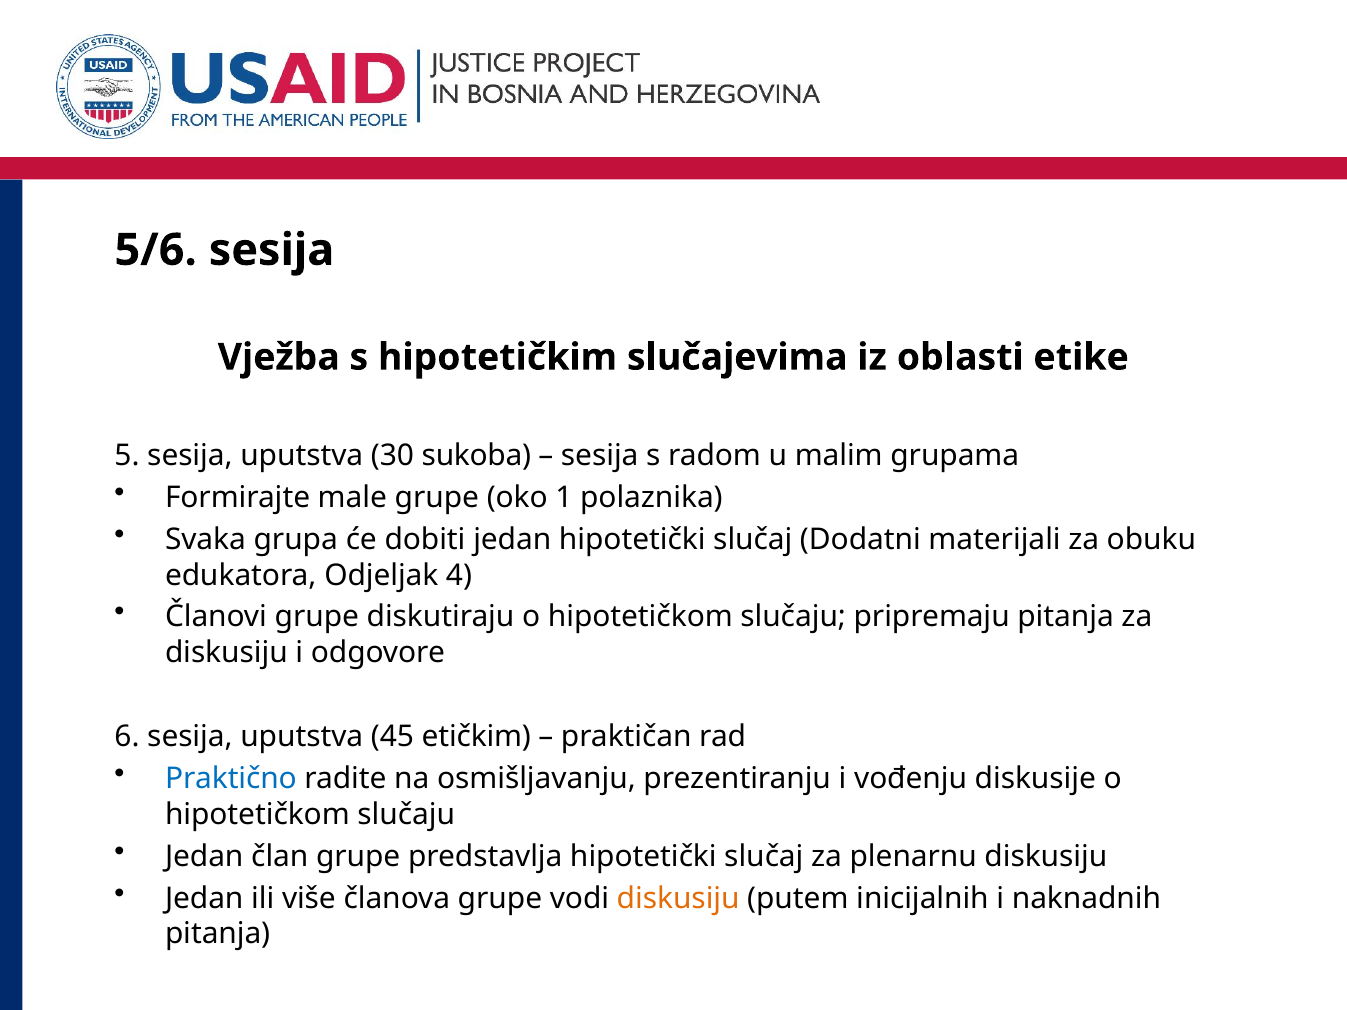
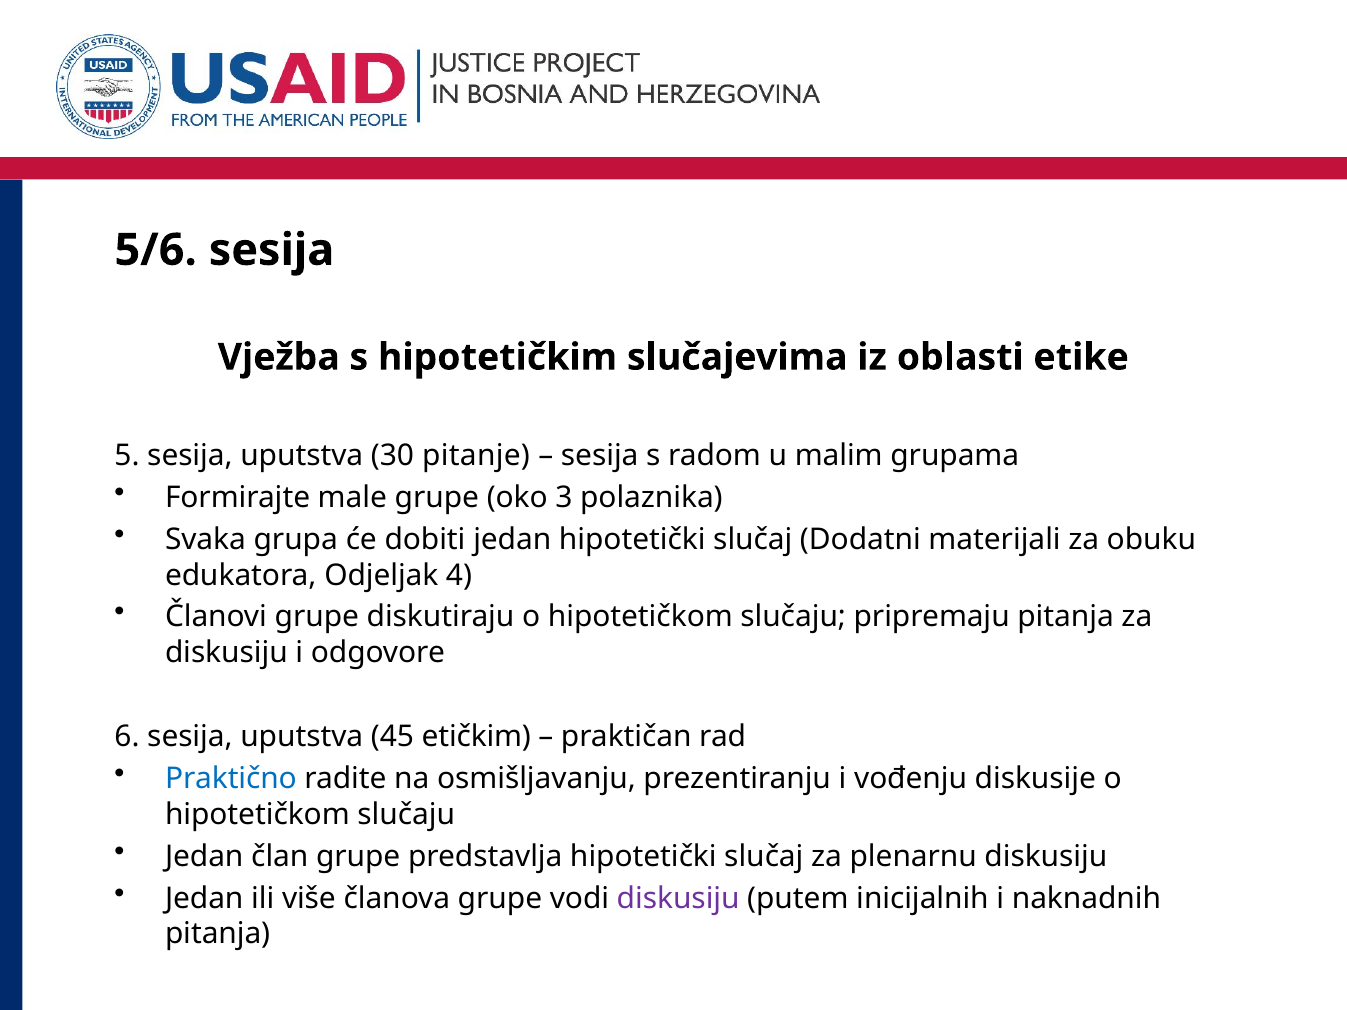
sukoba: sukoba -> pitanje
1: 1 -> 3
diskusiju at (678, 898) colour: orange -> purple
